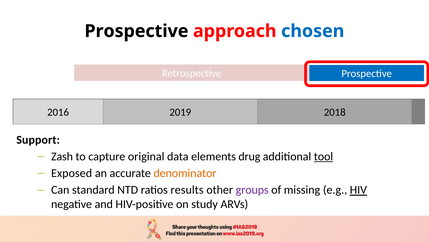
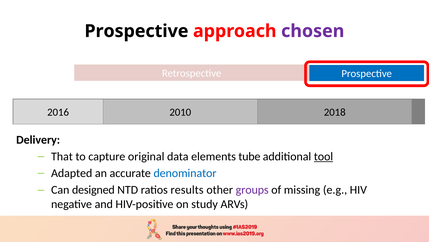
chosen colour: blue -> purple
2019: 2019 -> 2010
Support: Support -> Delivery
Zash: Zash -> That
drug: drug -> tube
Exposed: Exposed -> Adapted
denominator colour: orange -> blue
standard: standard -> designed
HIV underline: present -> none
